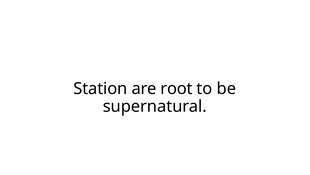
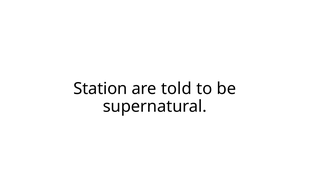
root: root -> told
